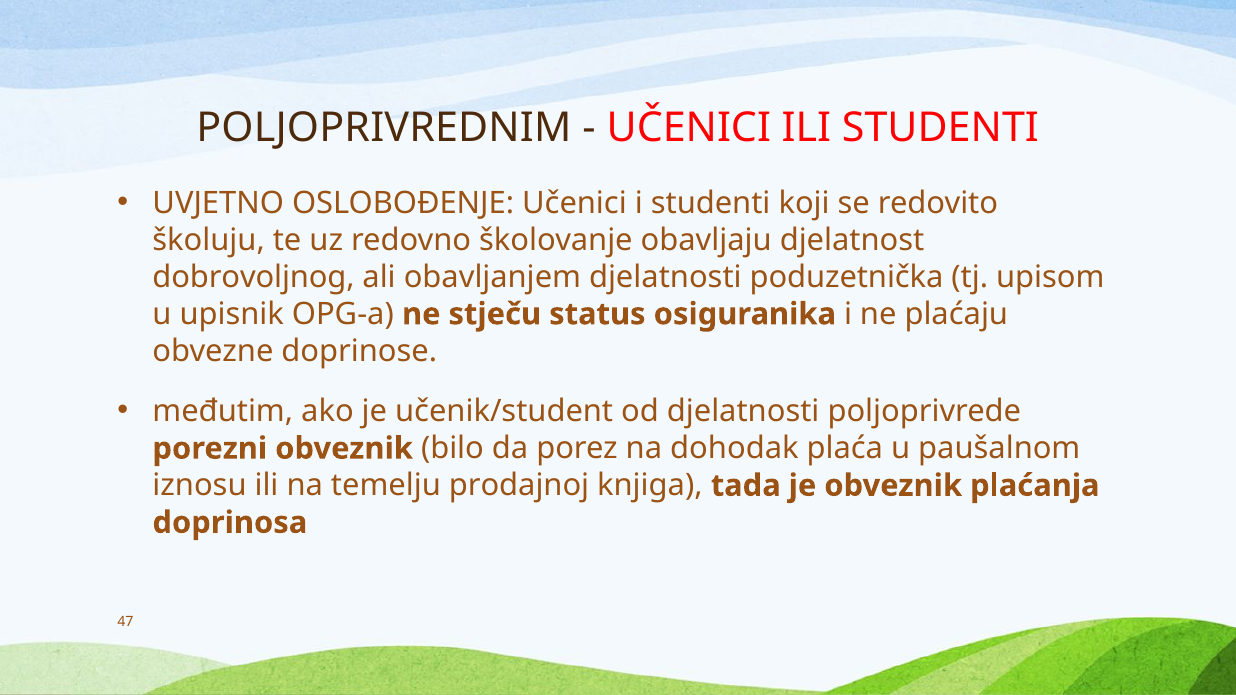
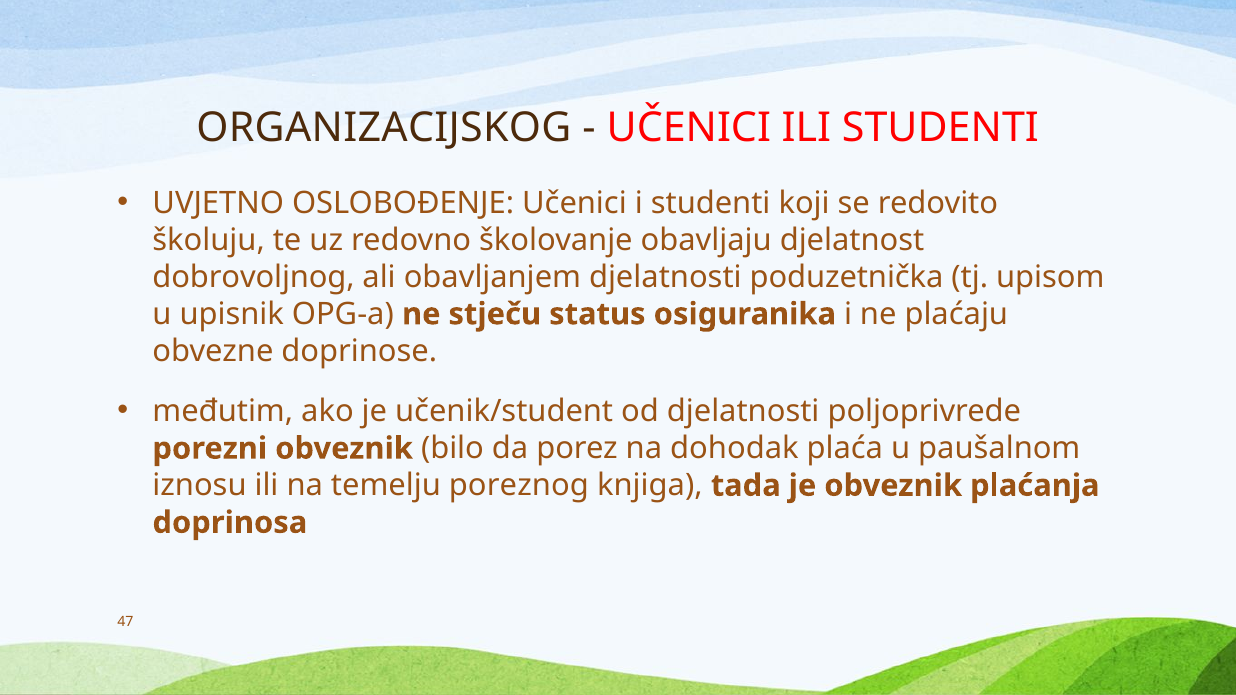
POLJOPRIVREDNIM: POLJOPRIVREDNIM -> ORGANIZACIJSKOG
prodajnoj: prodajnoj -> poreznog
